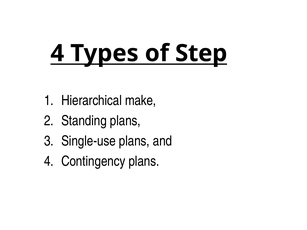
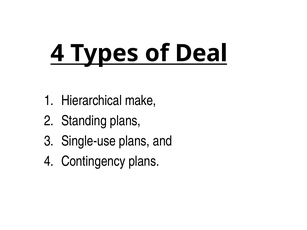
Step: Step -> Deal
